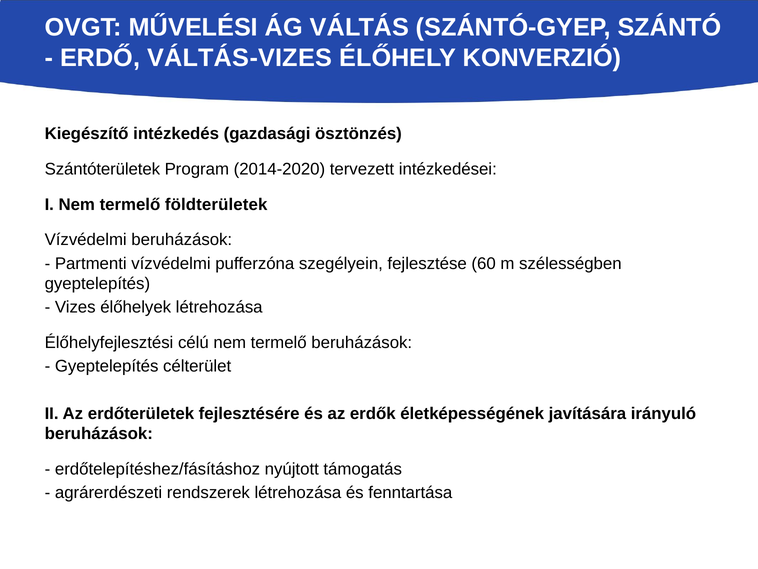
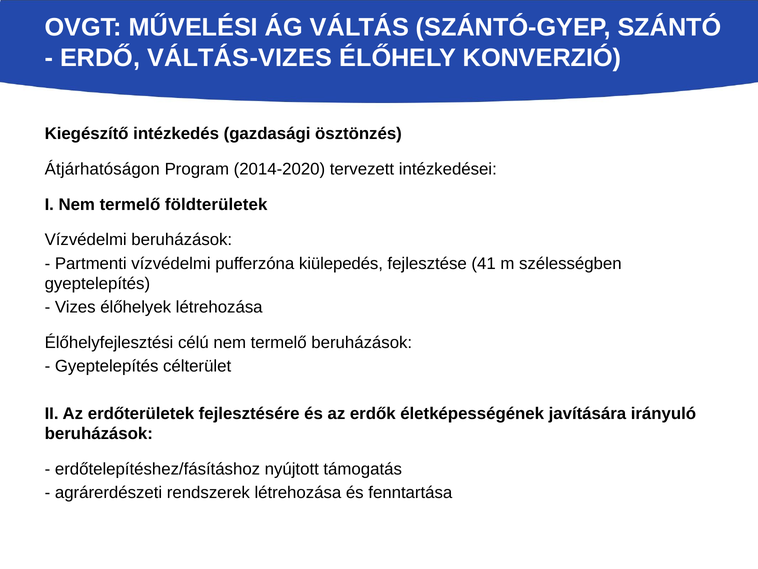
Szántóterületek: Szántóterületek -> Átjárhatóságon
szegélyein: szegélyein -> kiülepedés
60: 60 -> 41
